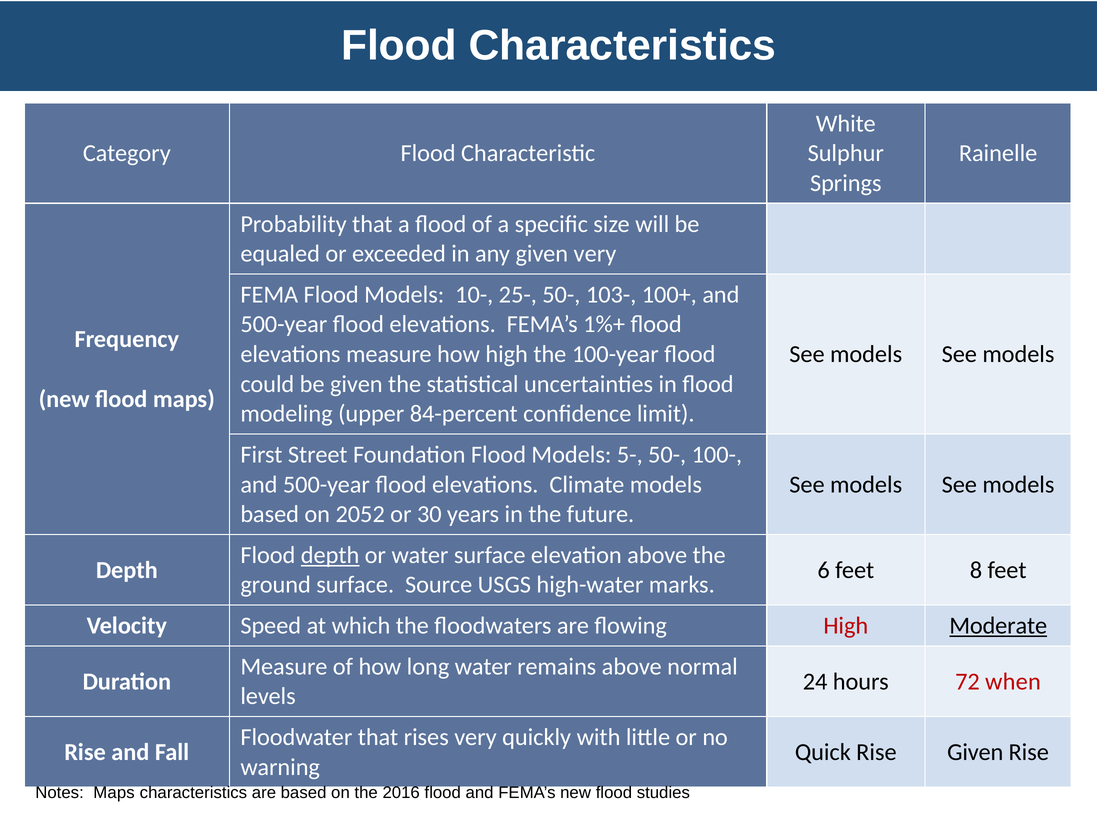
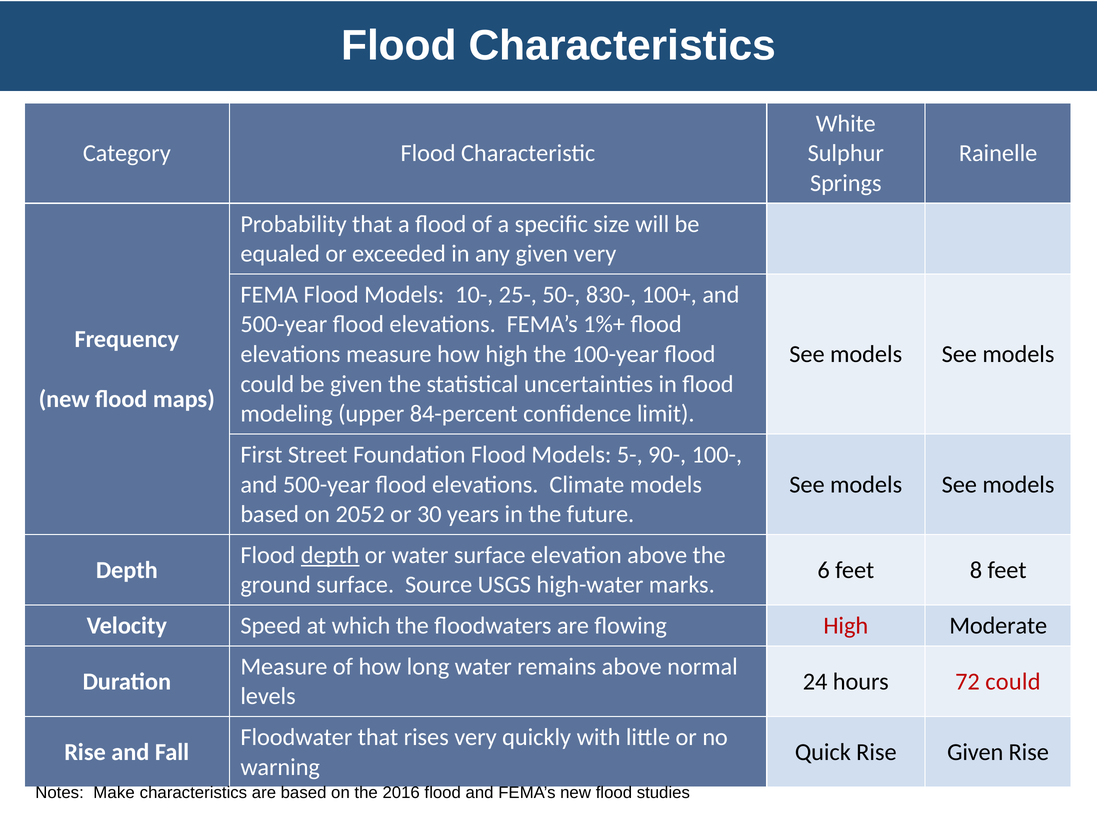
103-: 103- -> 830-
5- 50-: 50- -> 90-
Moderate underline: present -> none
72 when: when -> could
Notes Maps: Maps -> Make
